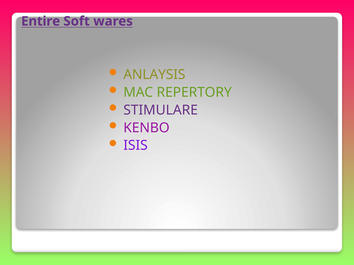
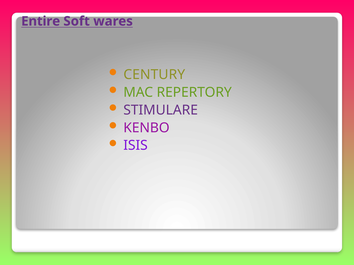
ANLAYSIS: ANLAYSIS -> CENTURY
